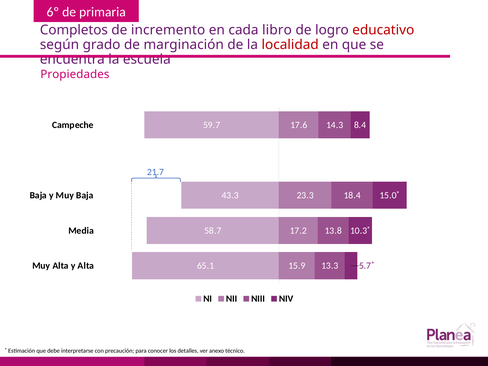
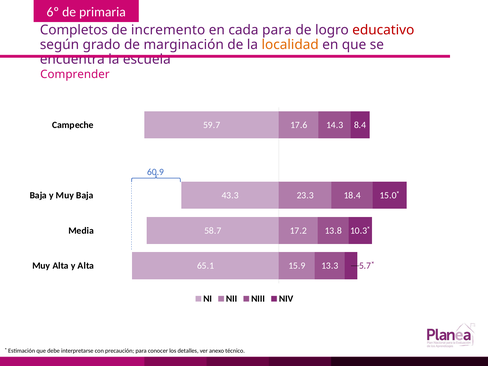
cada libro: libro -> para
localidad colour: red -> orange
Propiedades: Propiedades -> Comprender
21.7: 21.7 -> 60.9
